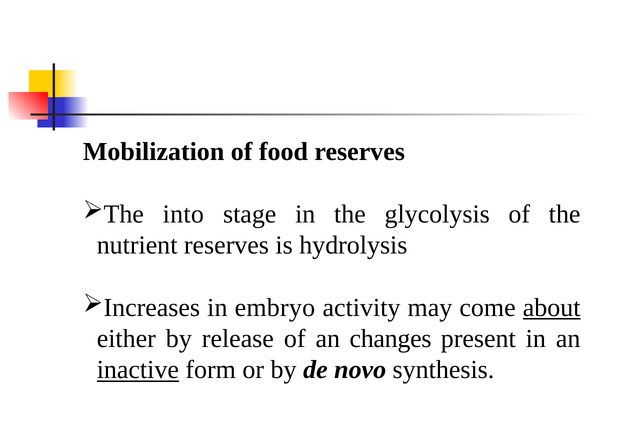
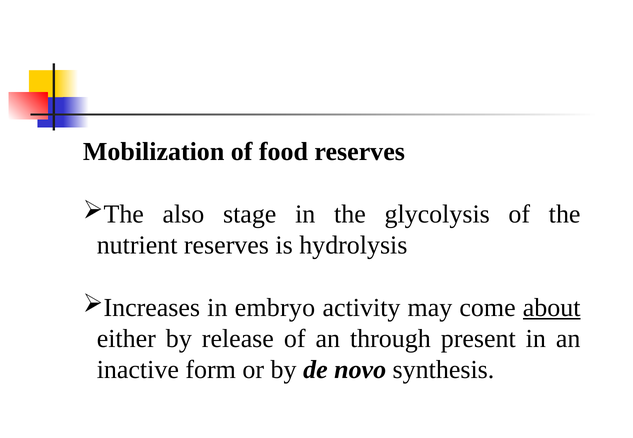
into: into -> also
changes: changes -> through
inactive underline: present -> none
